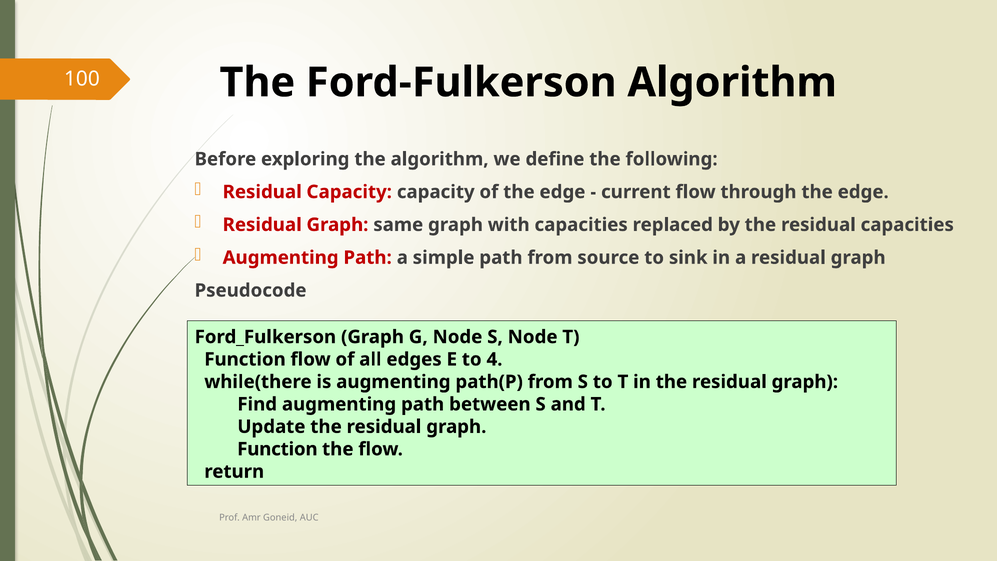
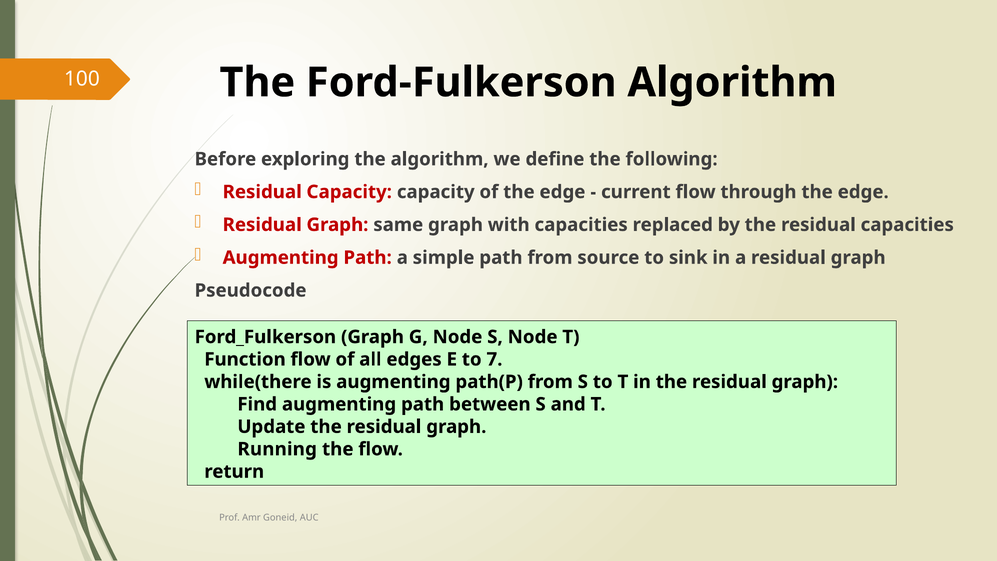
4: 4 -> 7
Function at (277, 449): Function -> Running
